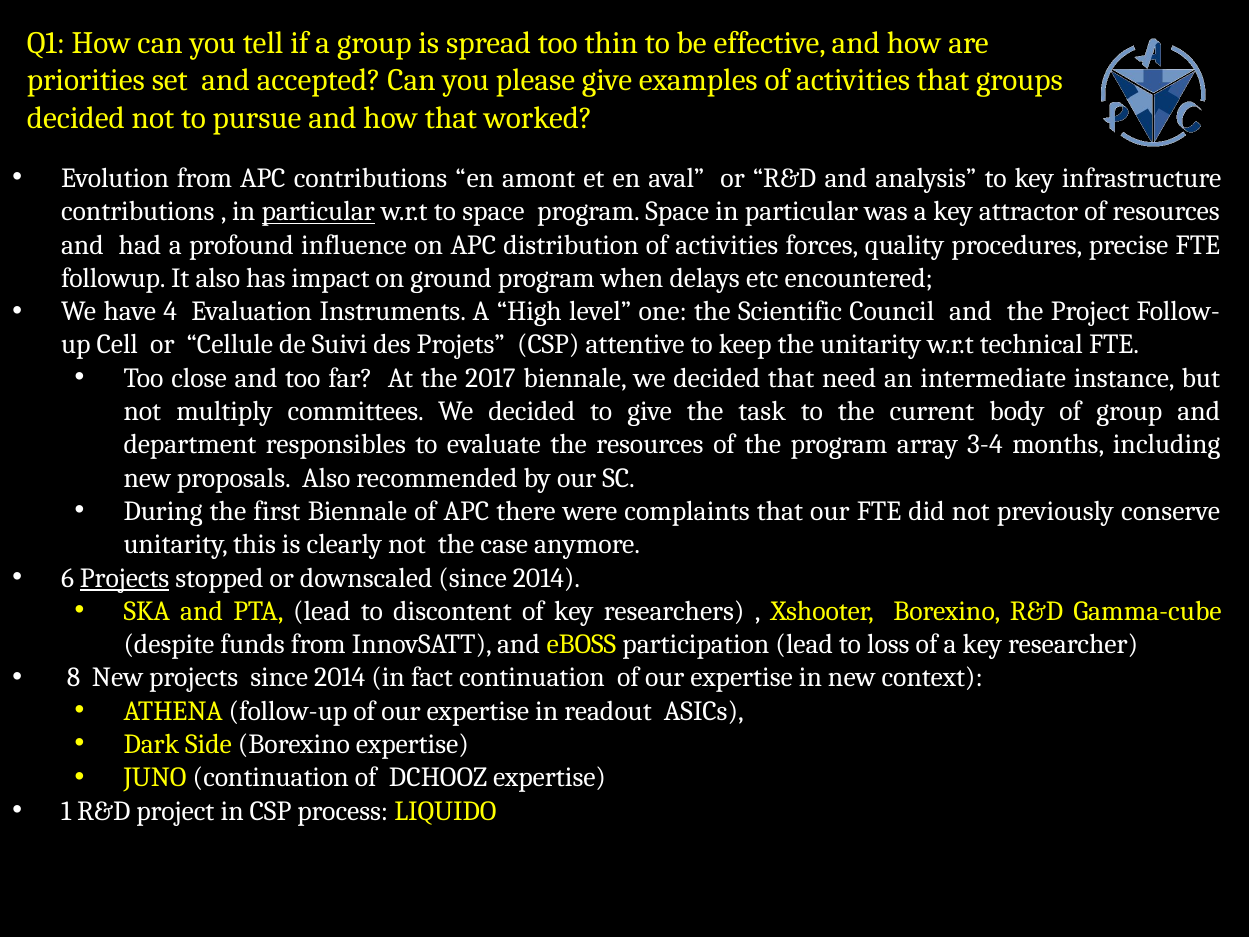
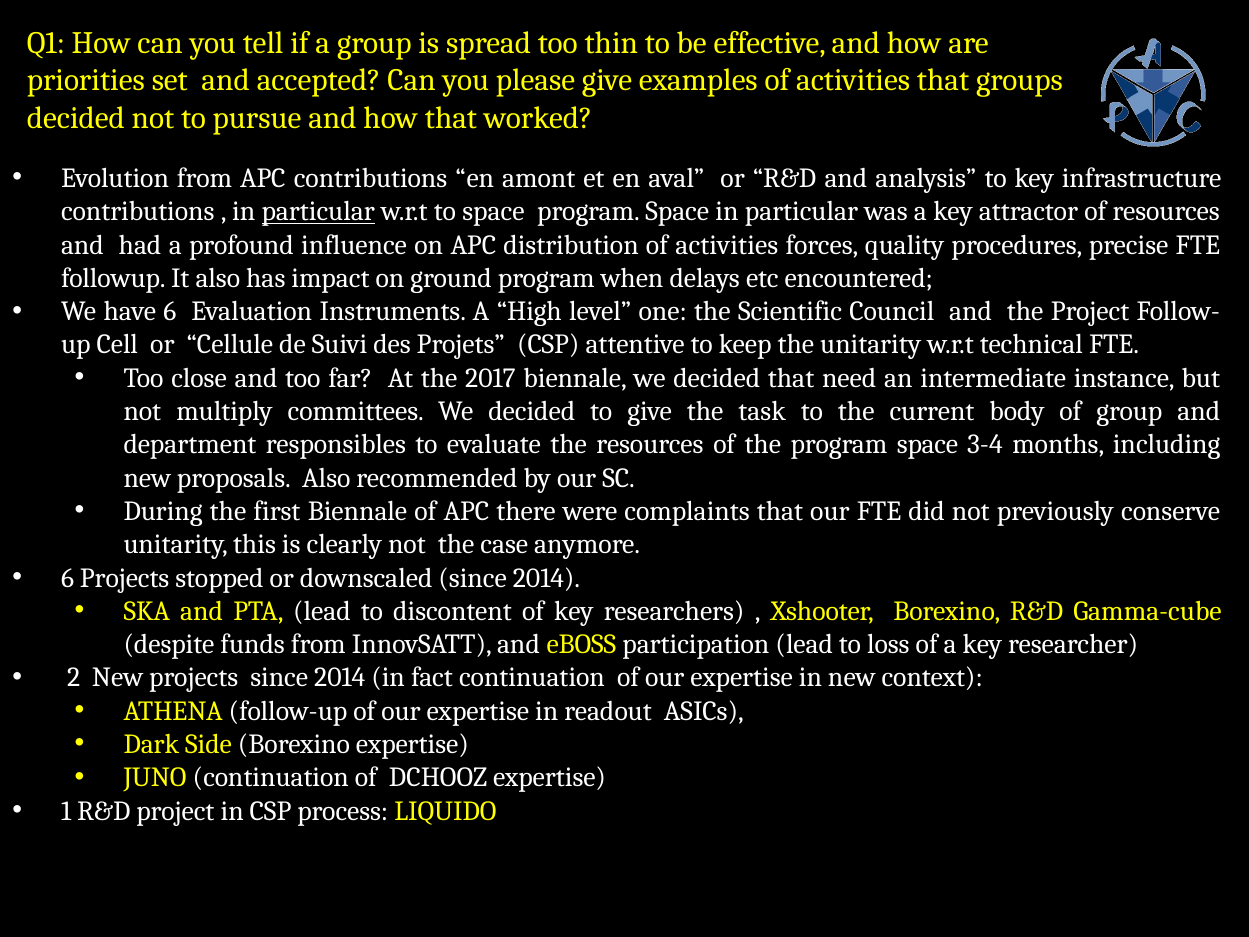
have 4: 4 -> 6
the program array: array -> space
Projects at (125, 578) underline: present -> none
8: 8 -> 2
